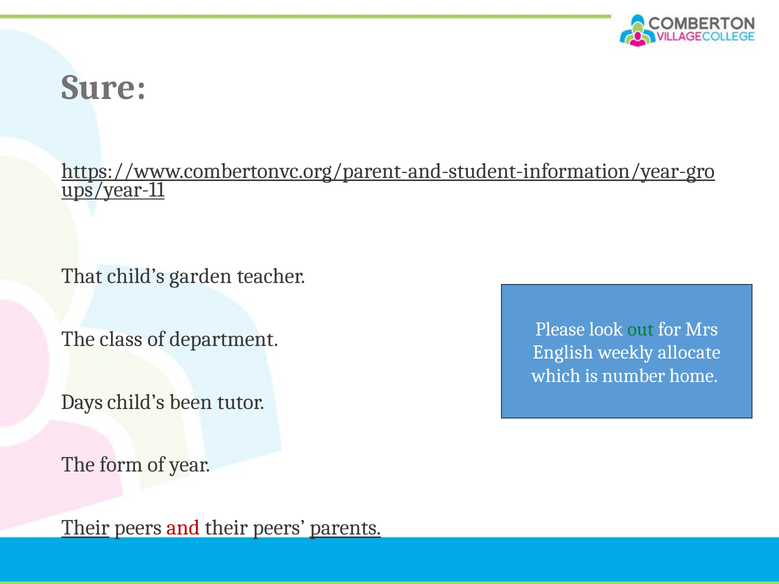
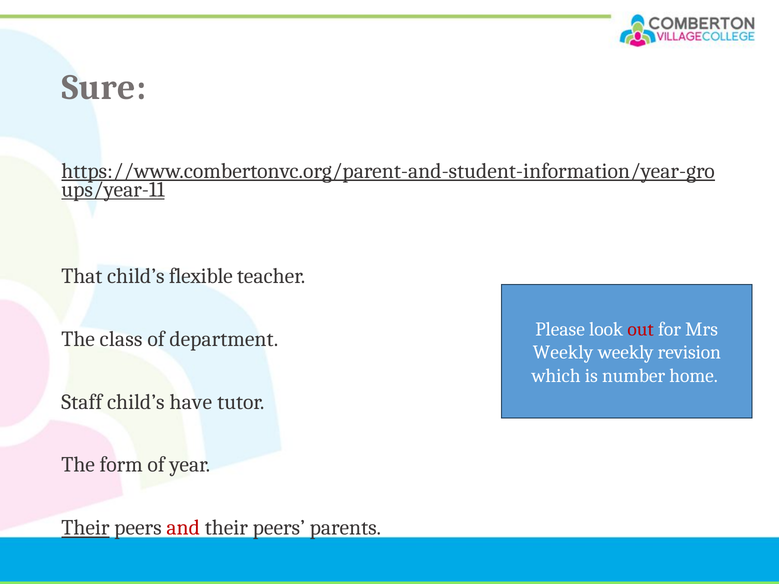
garden: garden -> flexible
out colour: green -> red
English at (563, 353): English -> Weekly
allocate: allocate -> revision
Days: Days -> Staff
been: been -> have
parents underline: present -> none
